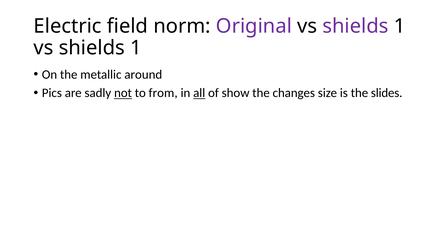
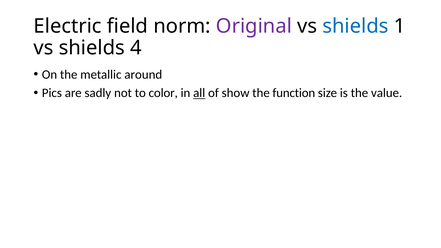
shields at (355, 26) colour: purple -> blue
1 at (136, 48): 1 -> 4
not underline: present -> none
from: from -> color
changes: changes -> function
slides: slides -> value
